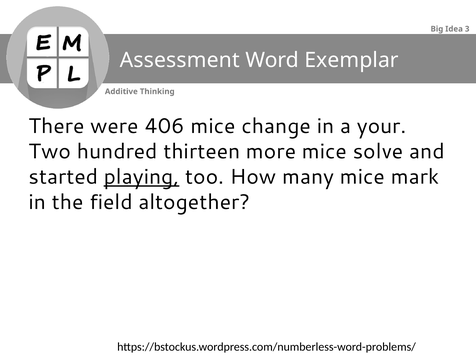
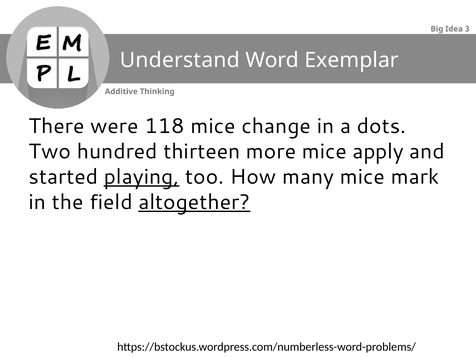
Assessment: Assessment -> Understand
406: 406 -> 118
your: your -> dots
solve: solve -> apply
altogether underline: none -> present
